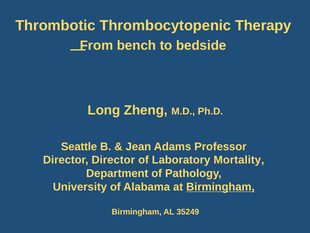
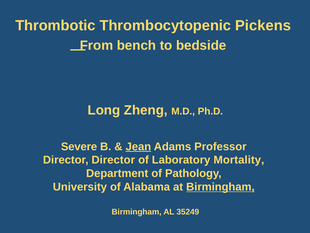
Therapy: Therapy -> Pickens
Seattle: Seattle -> Severe
Jean underline: none -> present
